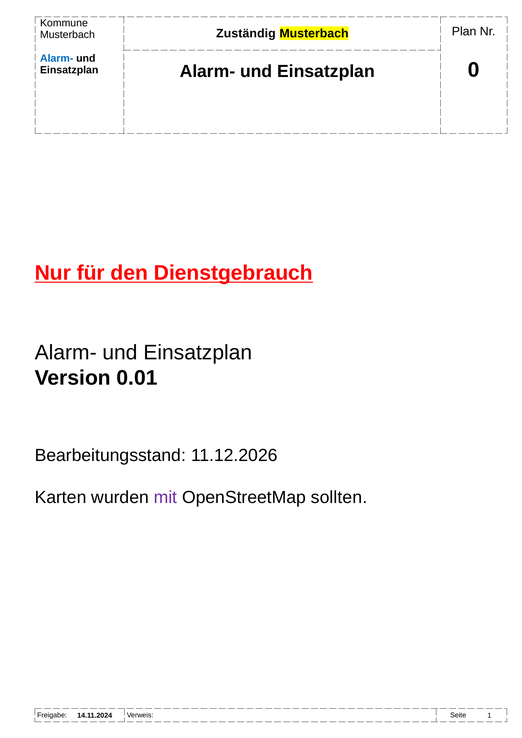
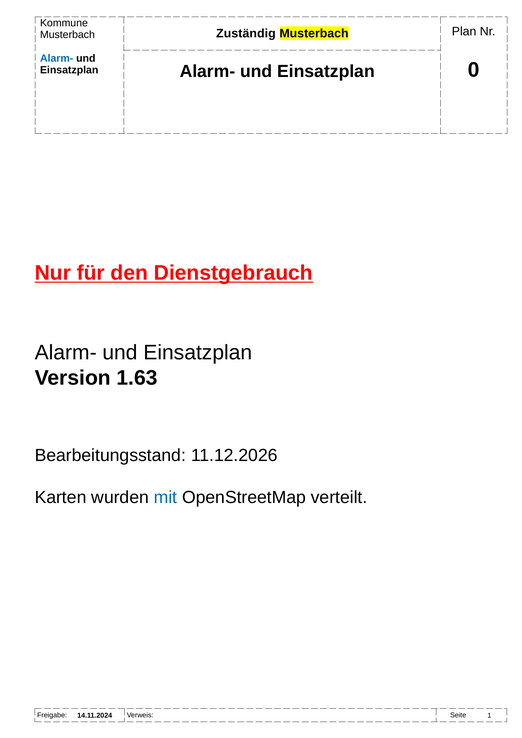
0.01: 0.01 -> 1.63
mit colour: purple -> blue
sollten: sollten -> verteilt
